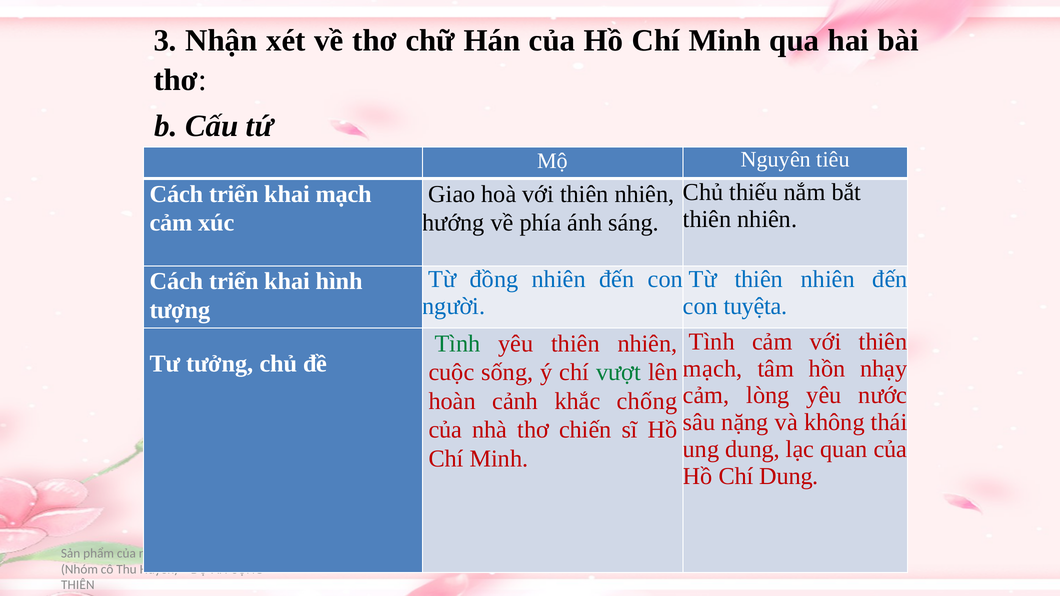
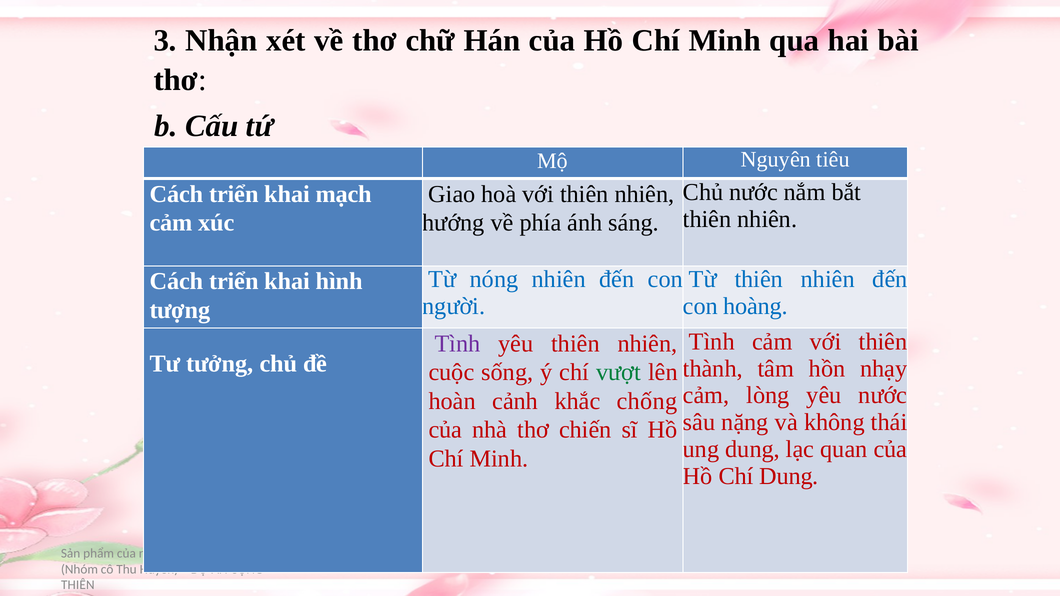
Chủ thiếu: thiếu -> nước
đồng: đồng -> nóng
tuyệta: tuyệta -> hoàng
Tình at (457, 344) colour: green -> purple
mạch at (713, 369): mạch -> thành
